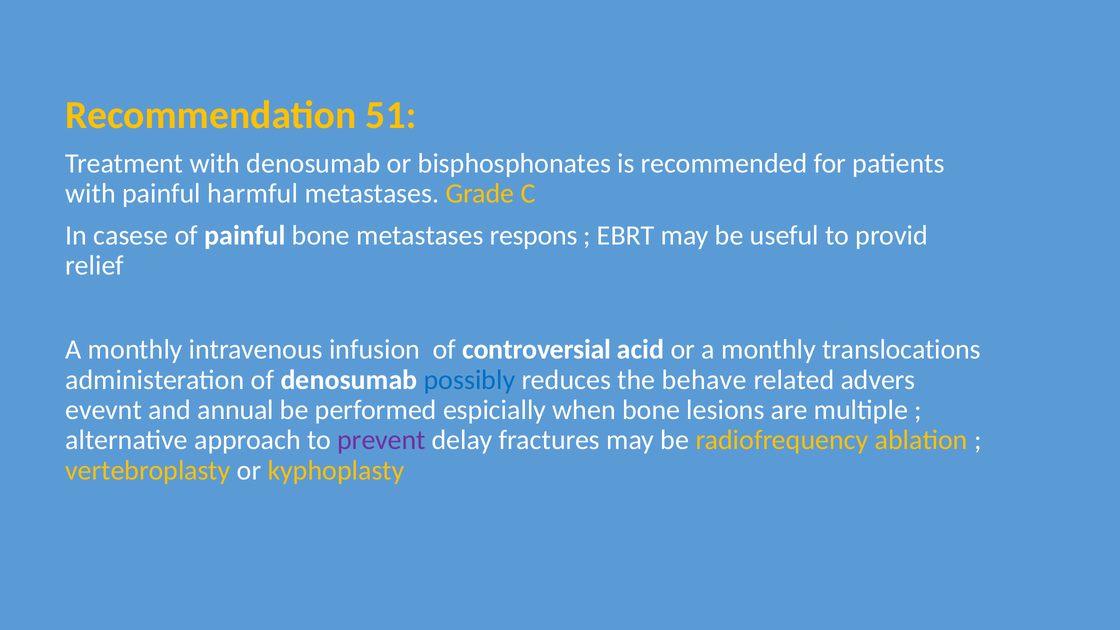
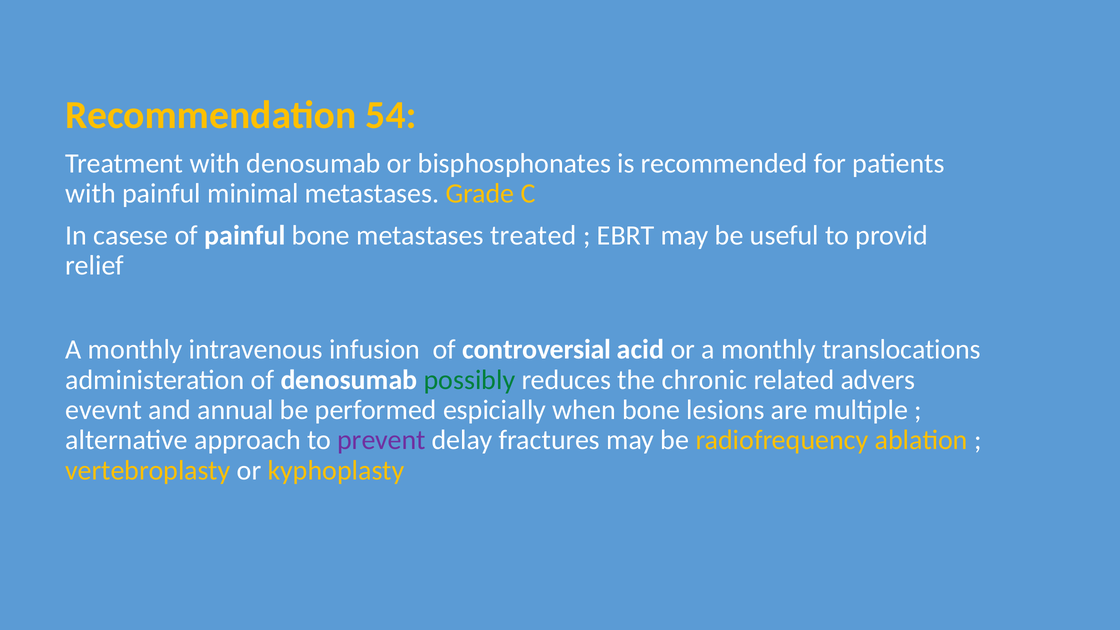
51: 51 -> 54
harmful: harmful -> minimal
respons: respons -> treated
possibly colour: blue -> green
behave: behave -> chronic
